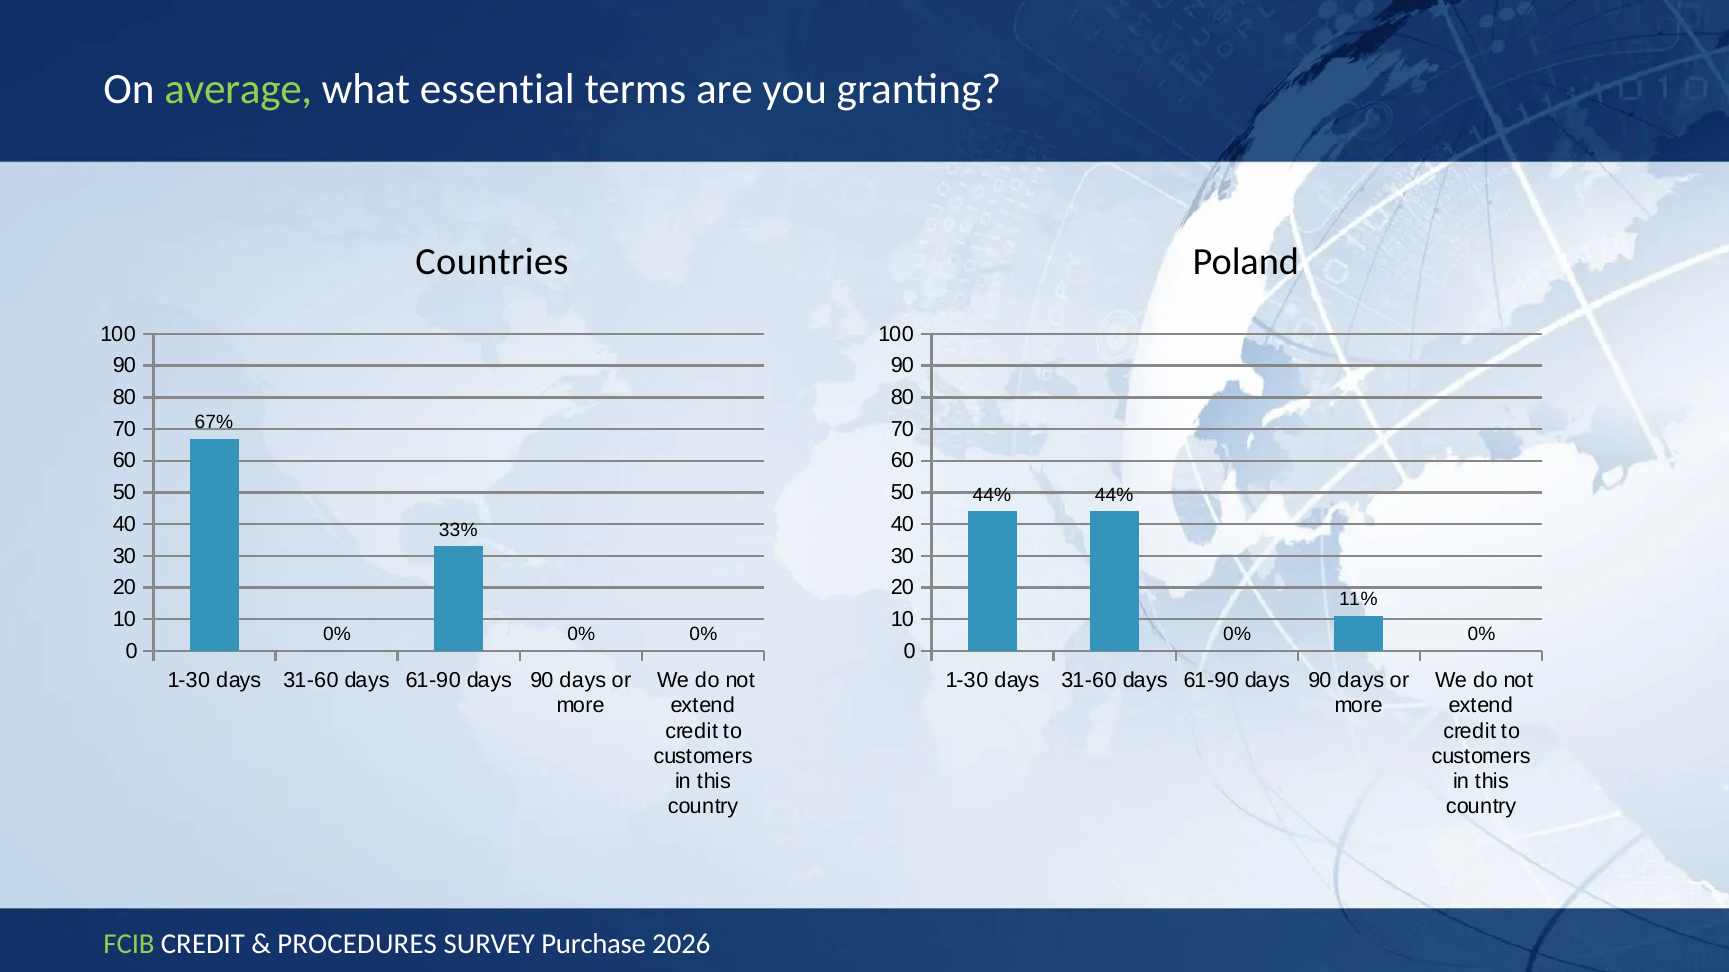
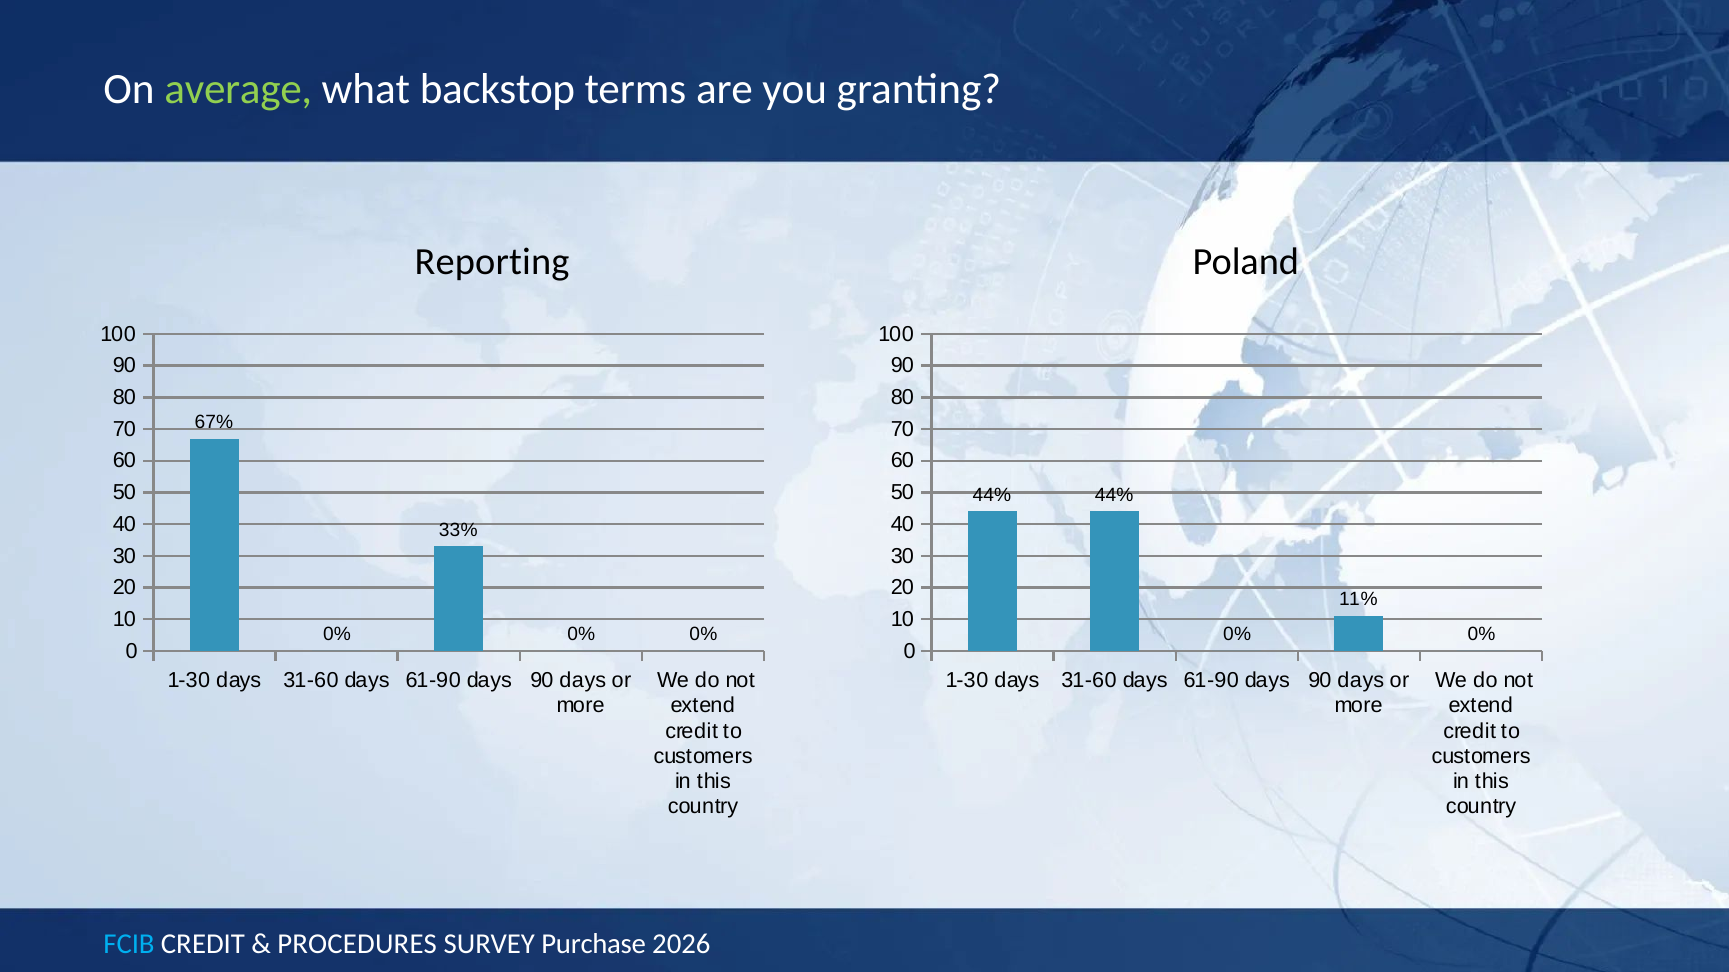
essential: essential -> backstop
Countries: Countries -> Reporting
FCIB colour: light green -> light blue
